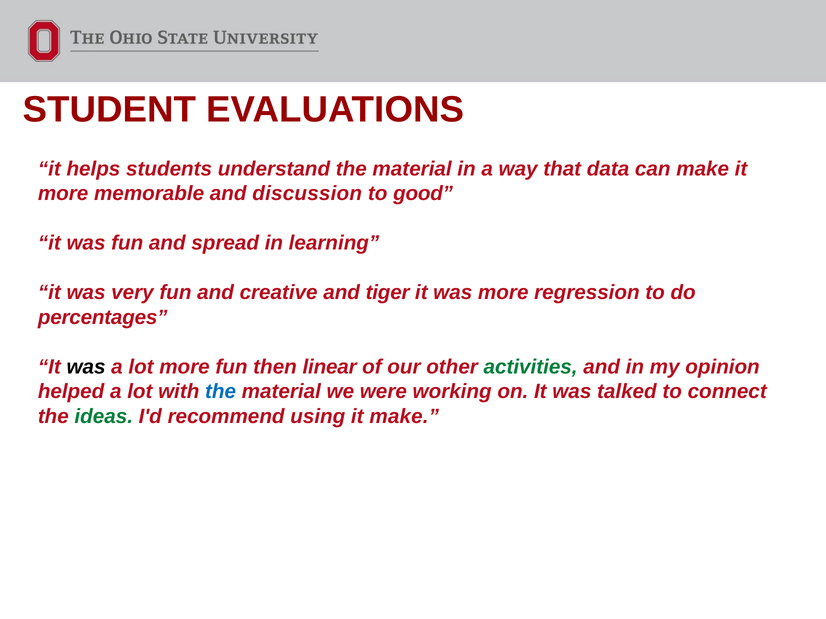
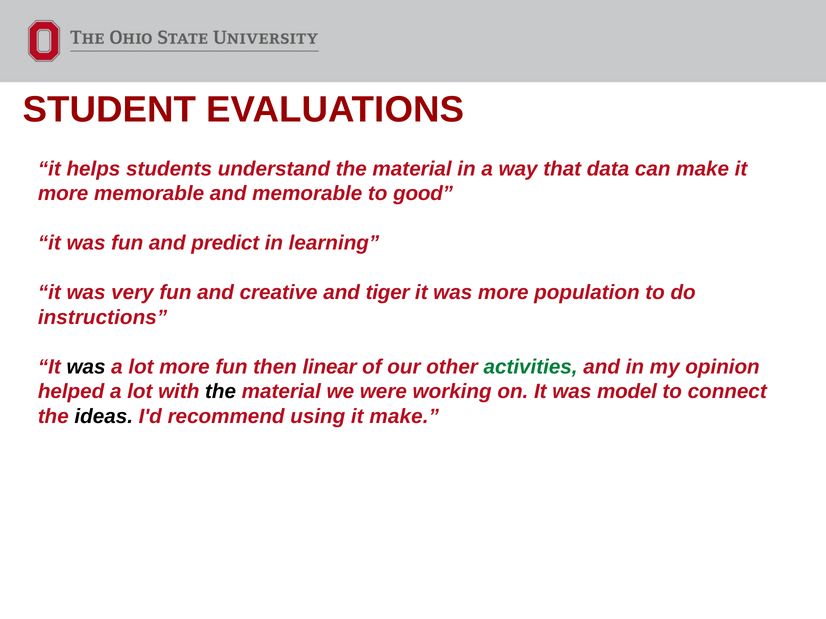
and discussion: discussion -> memorable
spread: spread -> predict
regression: regression -> population
percentages: percentages -> instructions
the at (221, 392) colour: blue -> black
talked: talked -> model
ideas colour: green -> black
